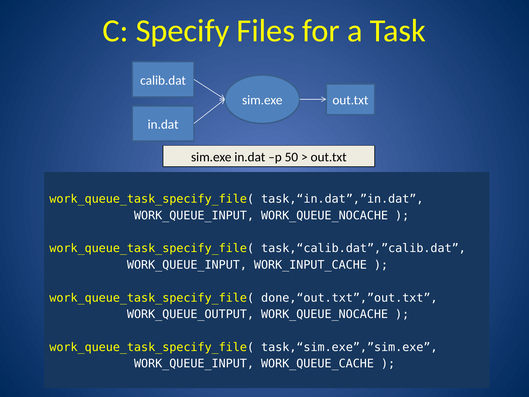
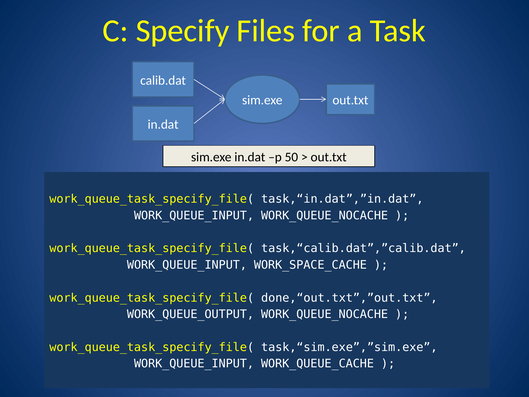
WORK_INPUT_CACHE: WORK_INPUT_CACHE -> WORK_SPACE_CACHE
